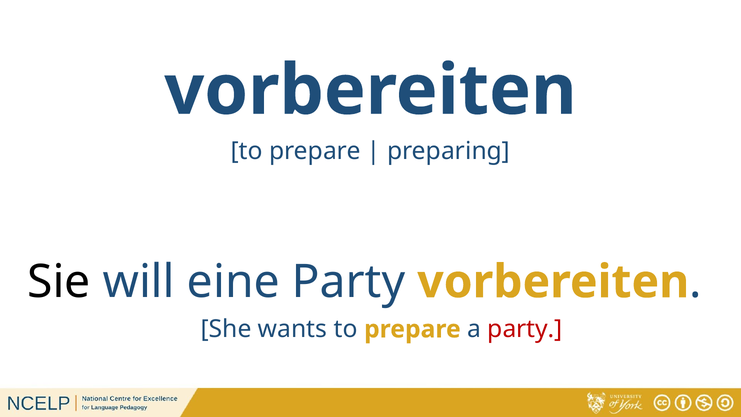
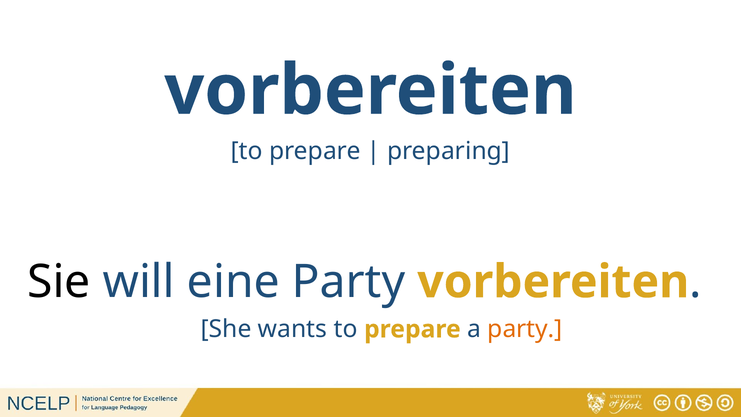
party at (525, 329) colour: red -> orange
